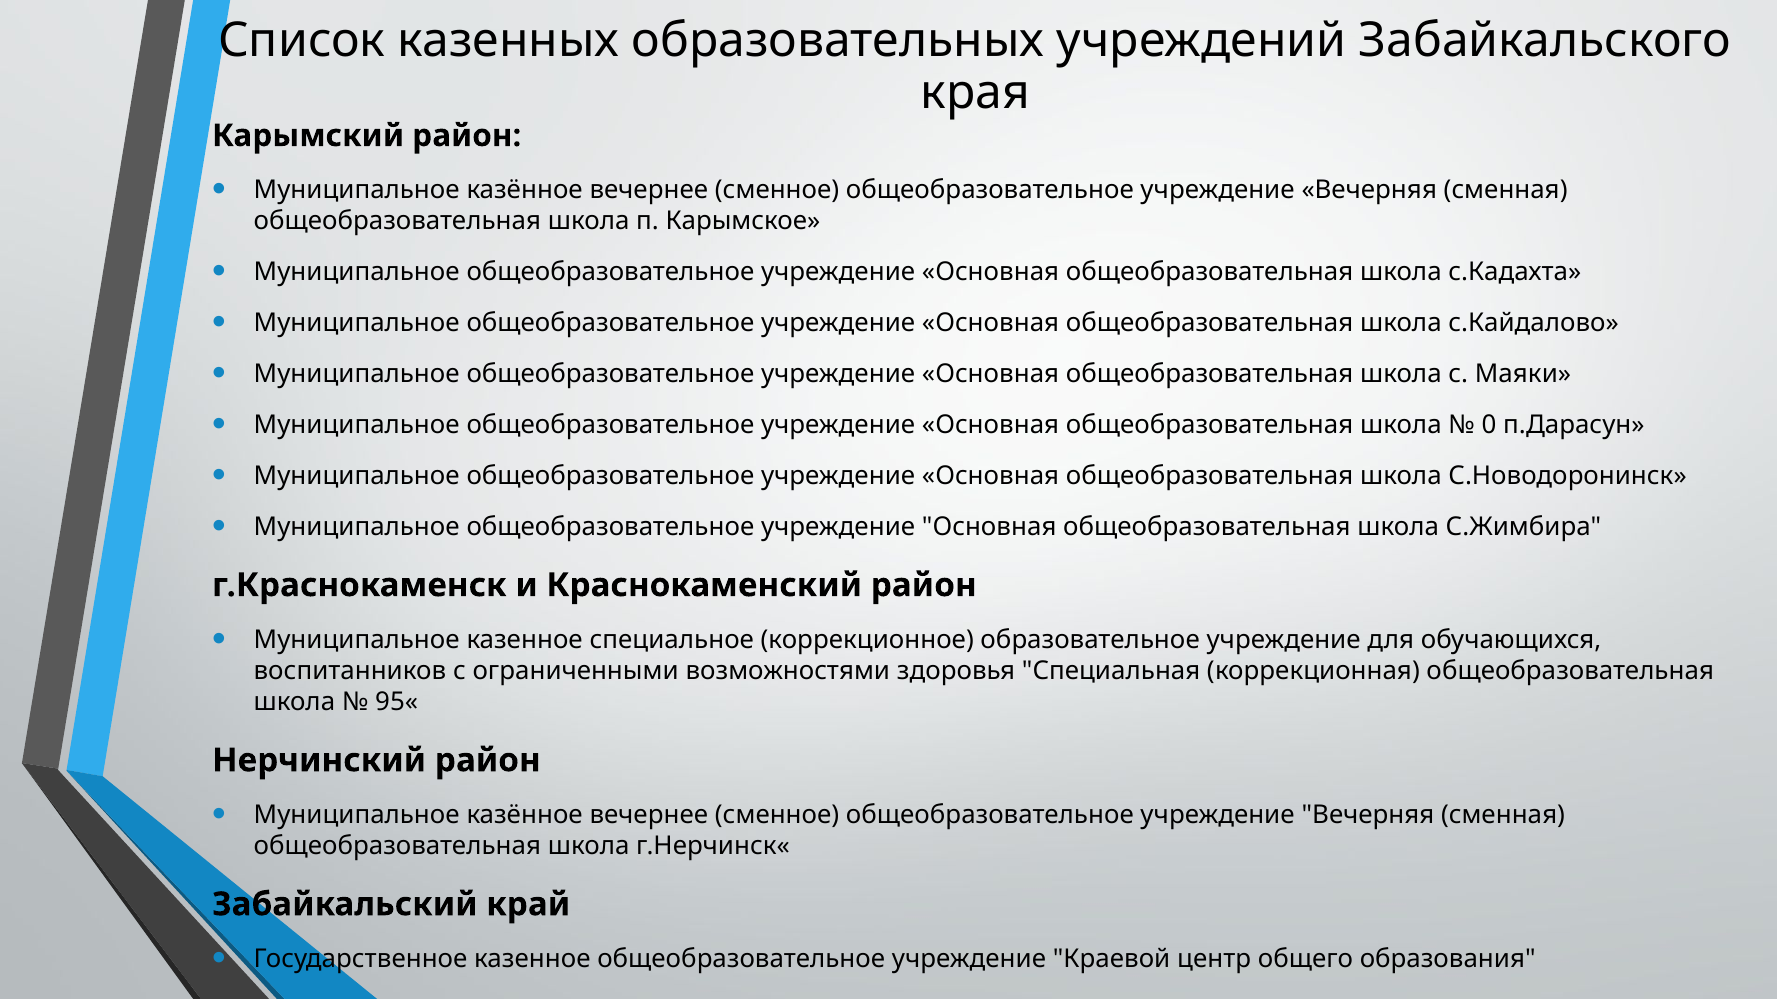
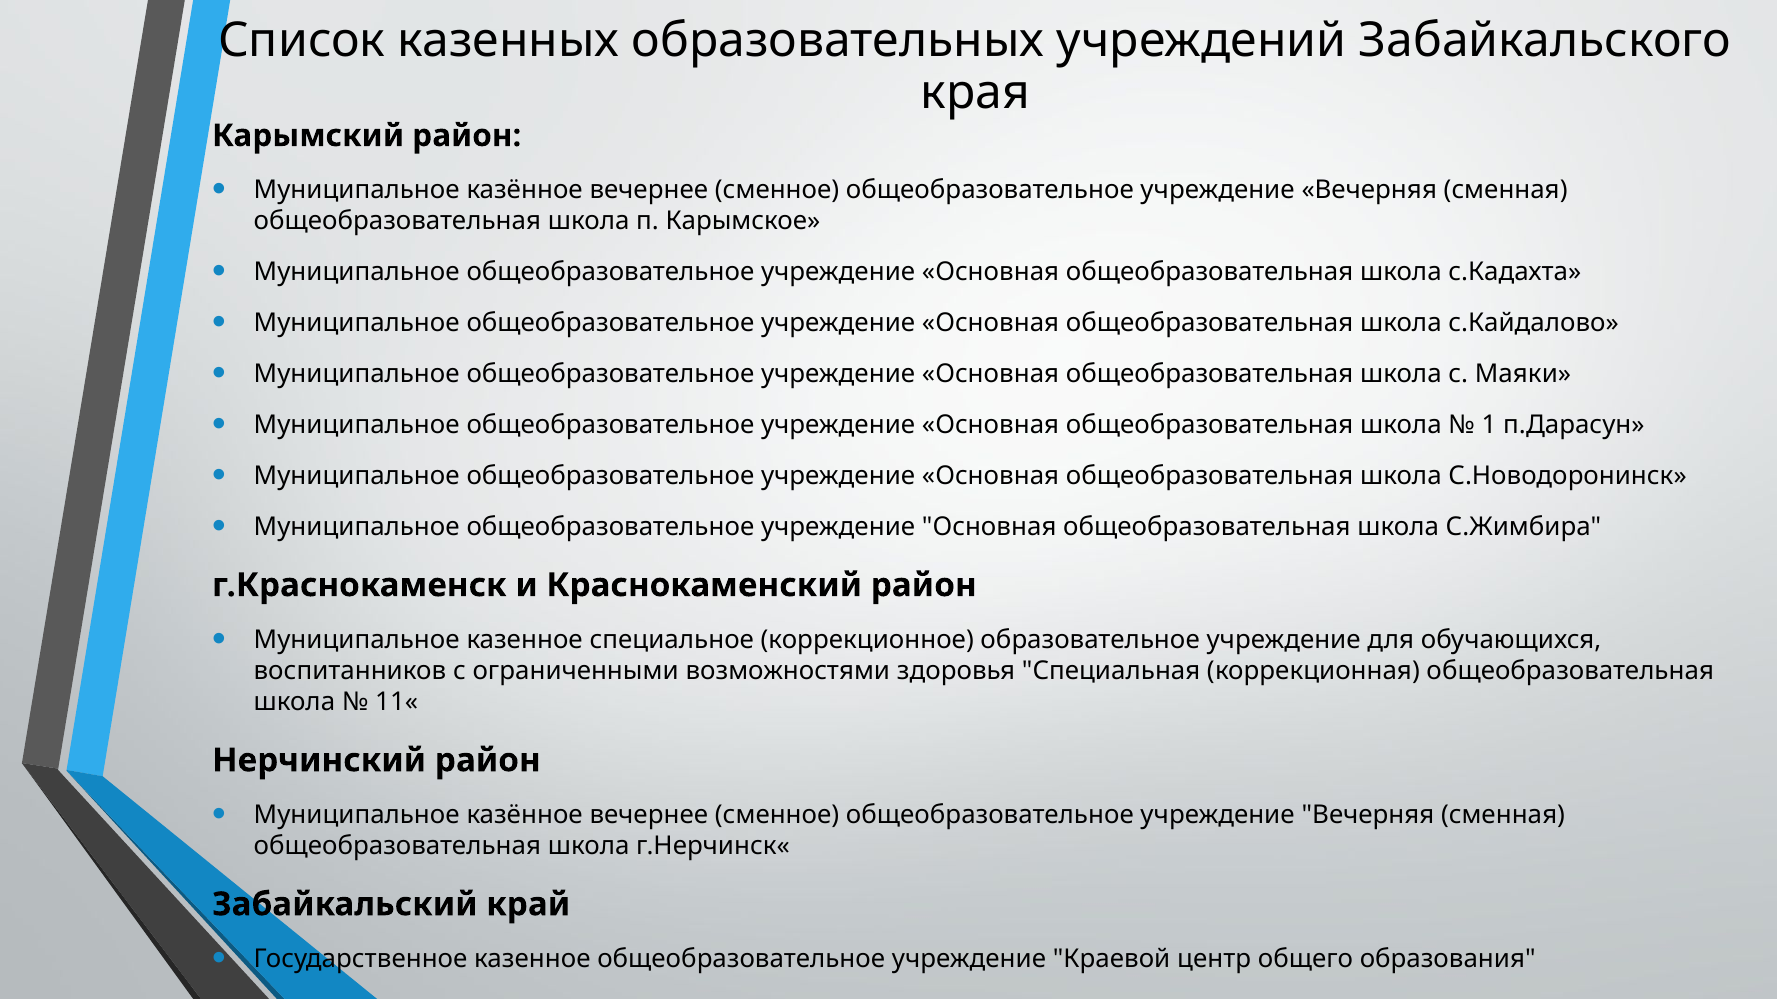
0: 0 -> 1
95«: 95« -> 11«
